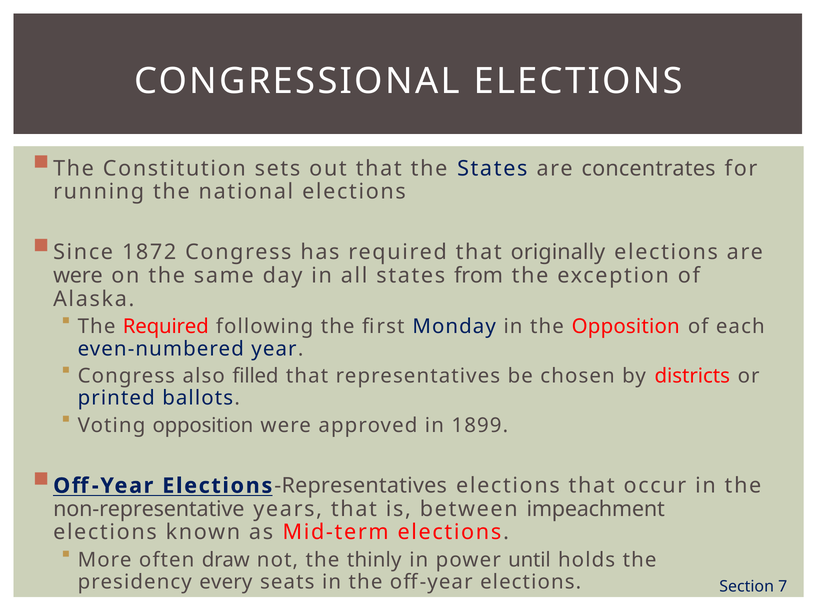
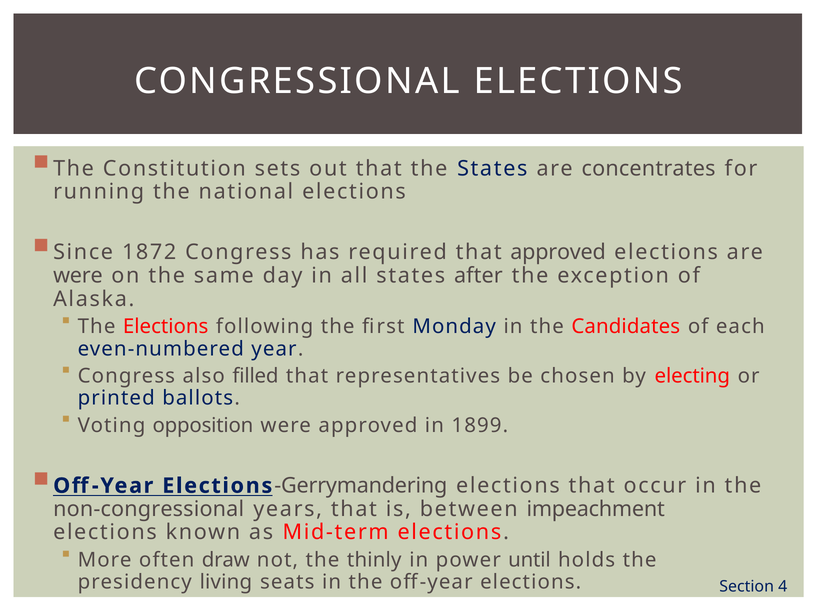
that originally: originally -> approved
from: from -> after
The Required: Required -> Elections
the Opposition: Opposition -> Candidates
districts: districts -> electing
Elections Representatives: Representatives -> Gerrymandering
non-representative: non-representative -> non-congressional
every: every -> living
7: 7 -> 4
